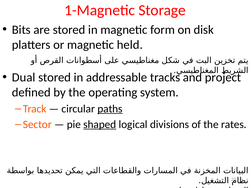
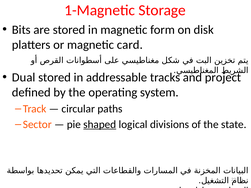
held: held -> card
paths underline: present -> none
rates: rates -> state
